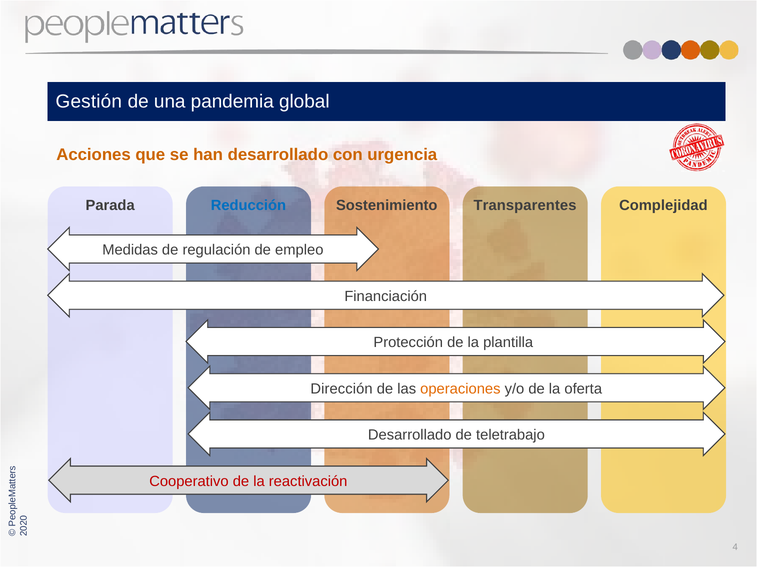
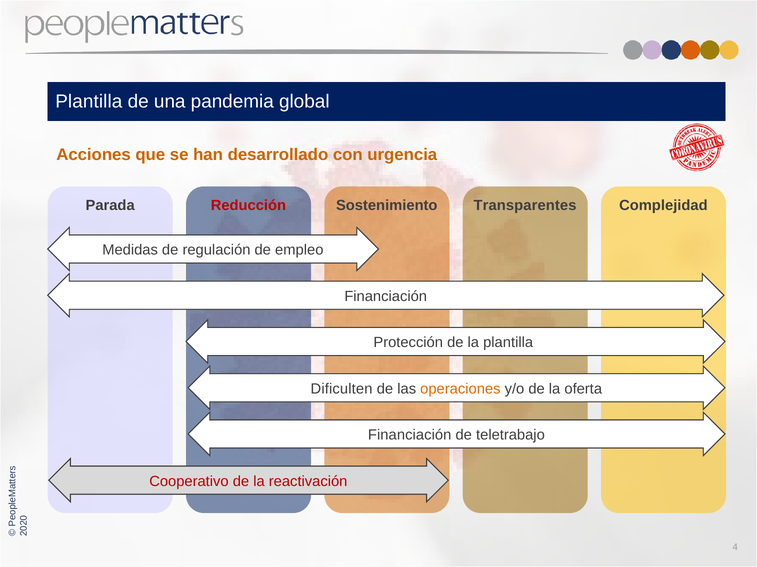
Gestión at (89, 102): Gestión -> Plantilla
Reducción colour: blue -> red
Dirección: Dirección -> Dificulten
Desarrollado at (410, 436): Desarrollado -> Financiación
